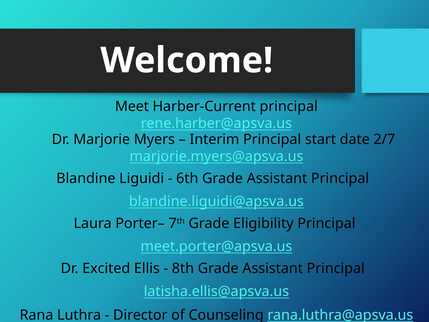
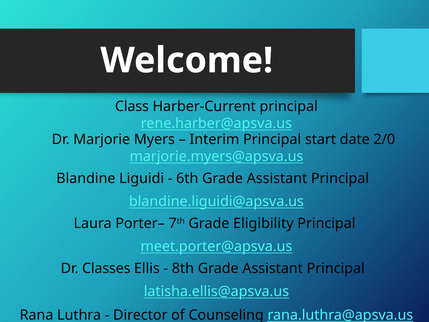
Meet: Meet -> Class
2/7: 2/7 -> 2/0
Excited: Excited -> Classes
